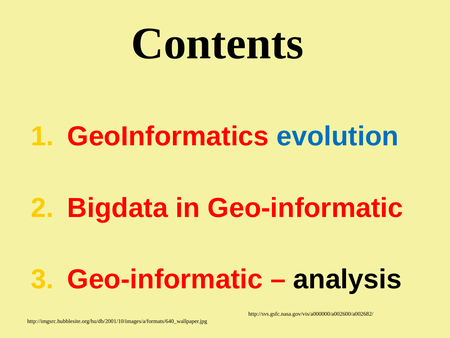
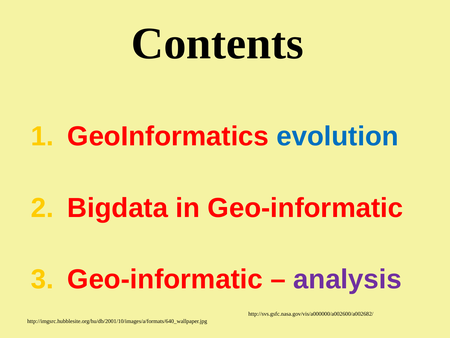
analysis colour: black -> purple
